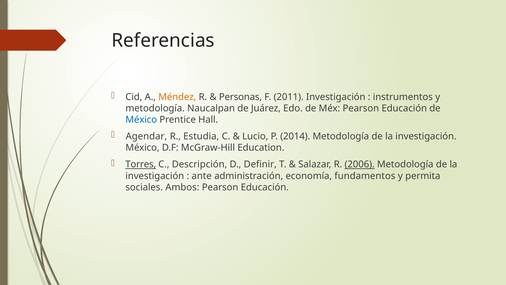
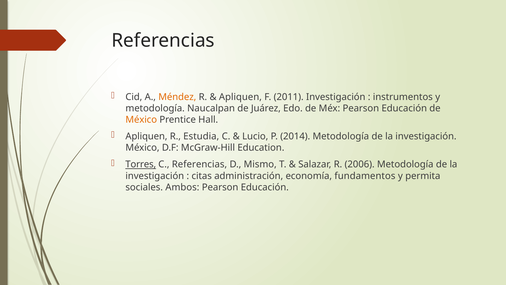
Personas at (240, 97): Personas -> Apliquen
México at (141, 120) colour: blue -> orange
Agendar at (146, 136): Agendar -> Apliquen
C Descripción: Descripción -> Referencias
Definir: Definir -> Mismo
2006 underline: present -> none
ante: ante -> citas
